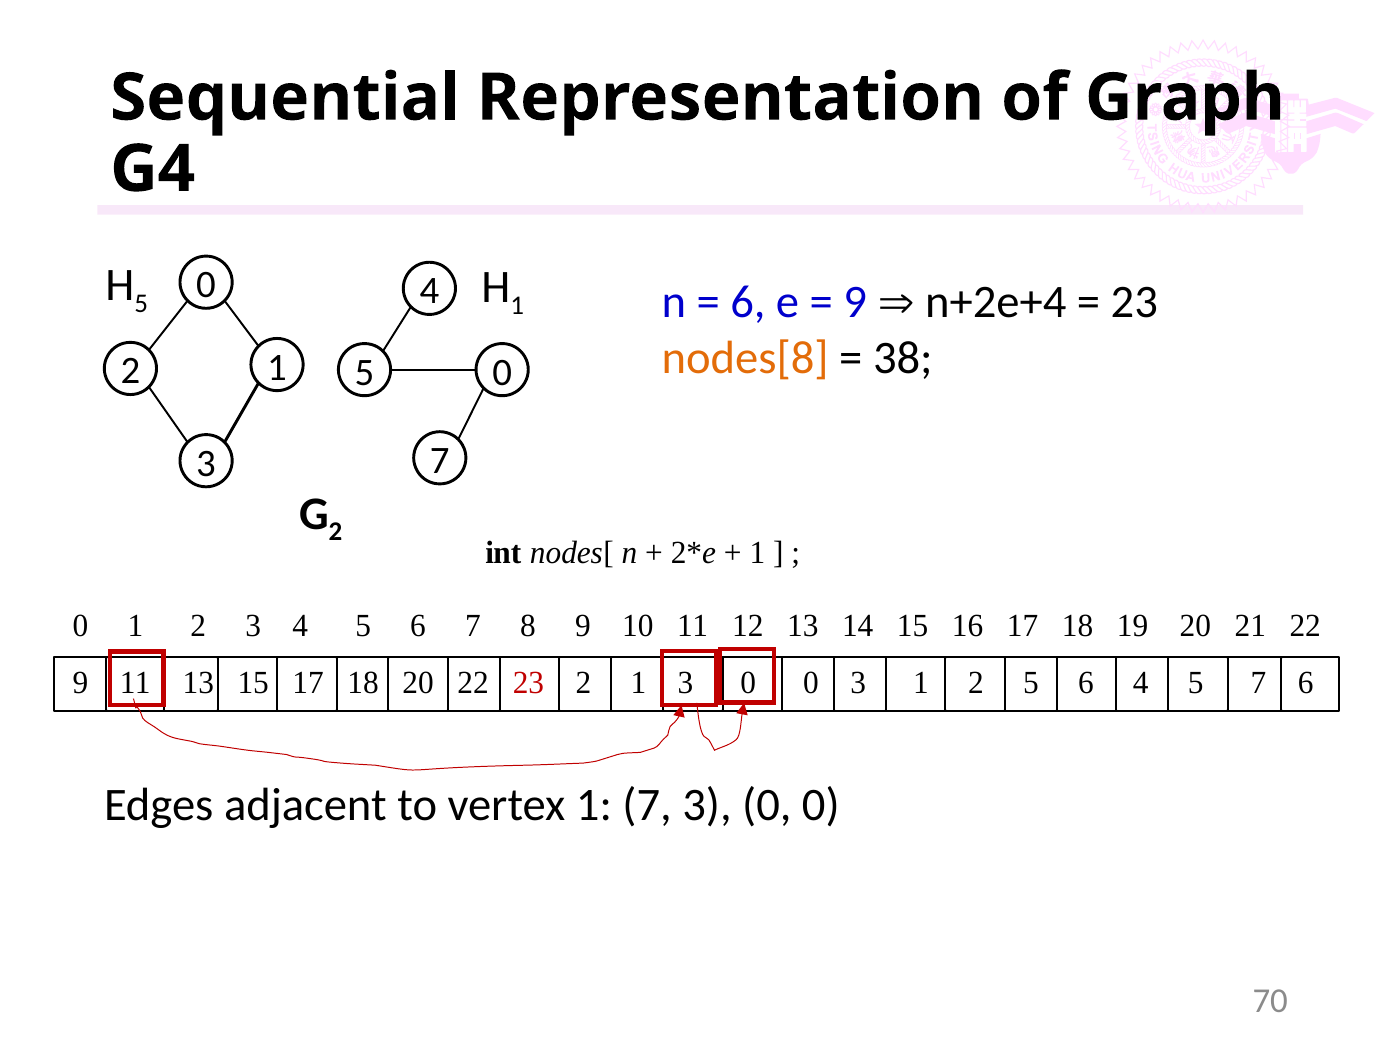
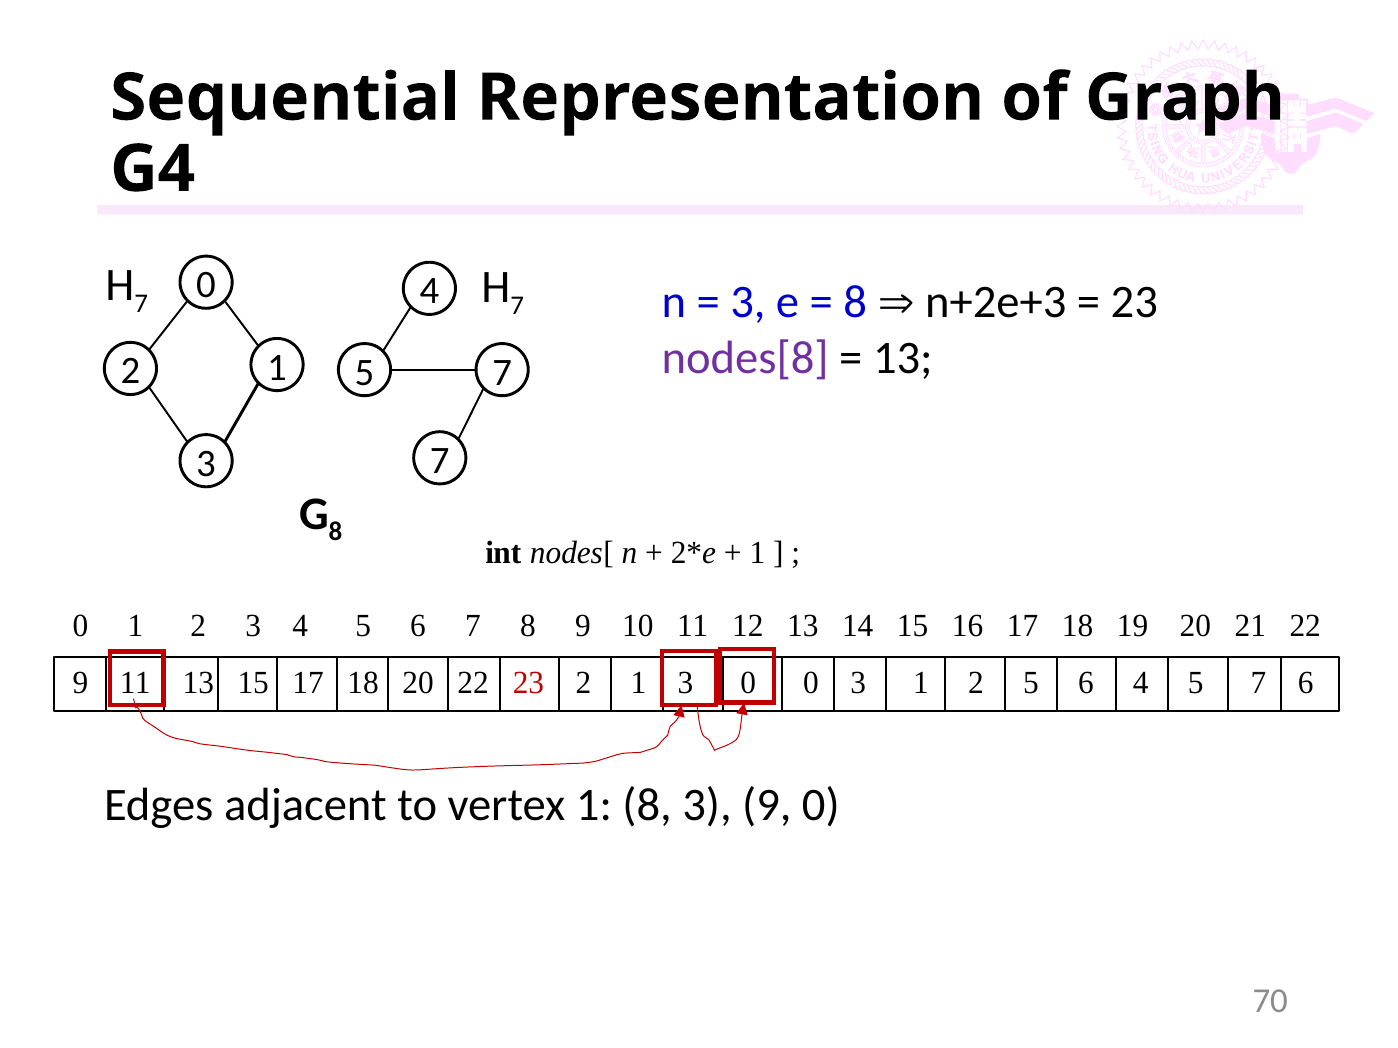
5 at (141, 304): 5 -> 7
1 at (517, 306): 1 -> 7
6 at (748, 303): 6 -> 3
9 at (855, 303): 9 -> 8
n+2e+4: n+2e+4 -> n+2e+3
nodes[8 colour: orange -> purple
38 at (903, 358): 38 -> 13
0 at (502, 373): 0 -> 7
2 at (335, 532): 2 -> 8
1 7: 7 -> 8
0 at (767, 805): 0 -> 9
